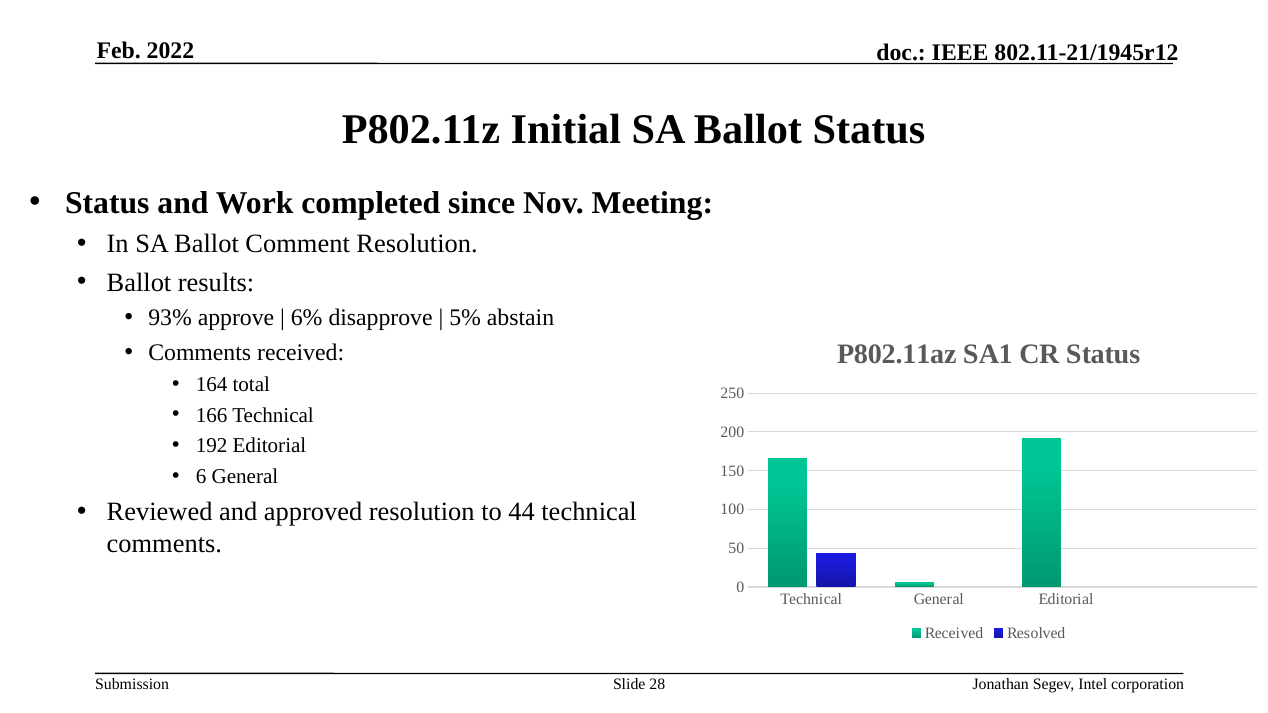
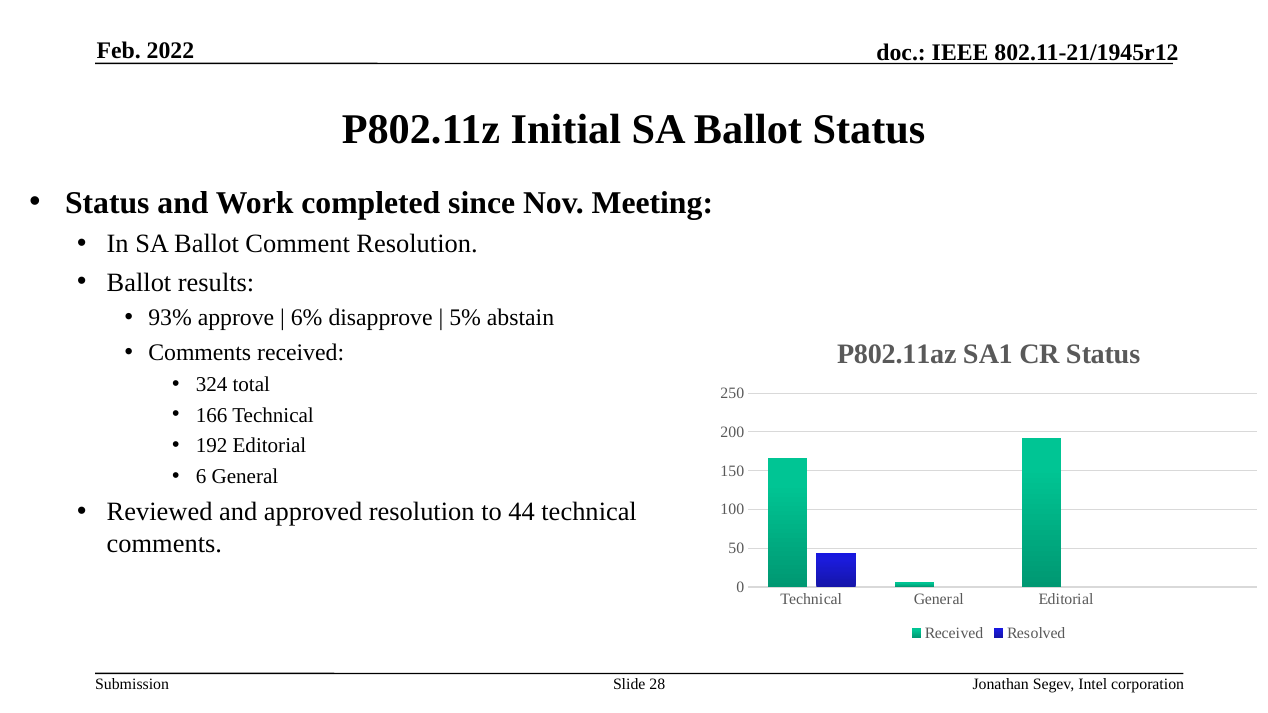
164: 164 -> 324
